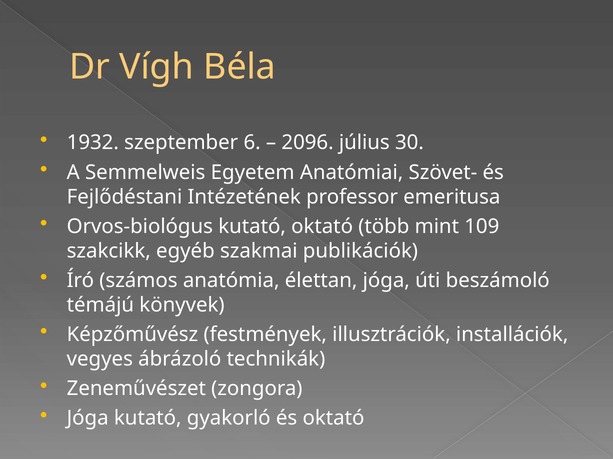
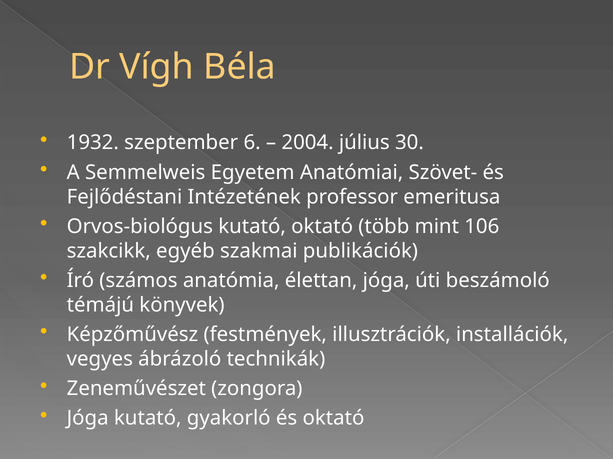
2096: 2096 -> 2004
109: 109 -> 106
